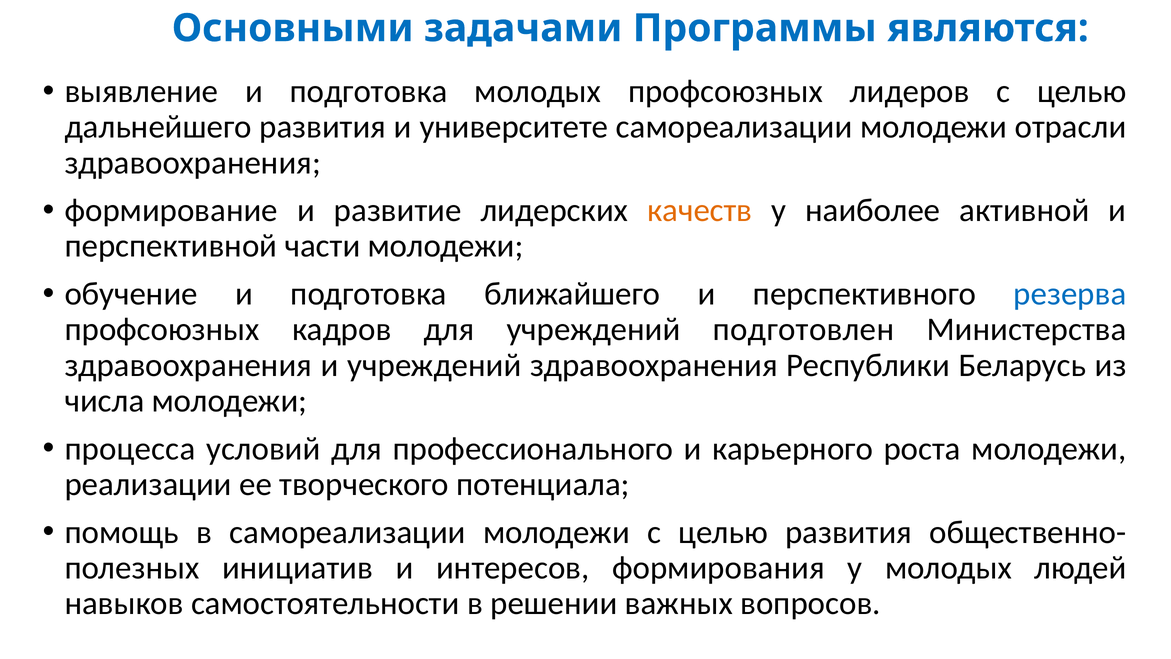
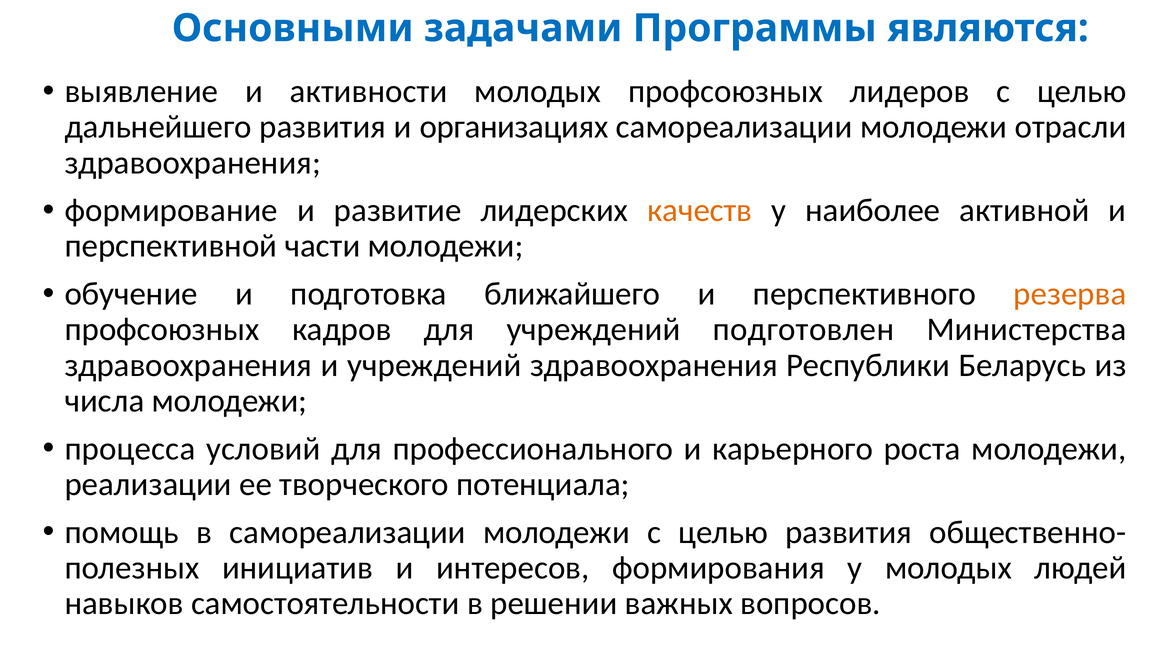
выявление и подготовка: подготовка -> активности
университете: университете -> организациях
резерва colour: blue -> orange
